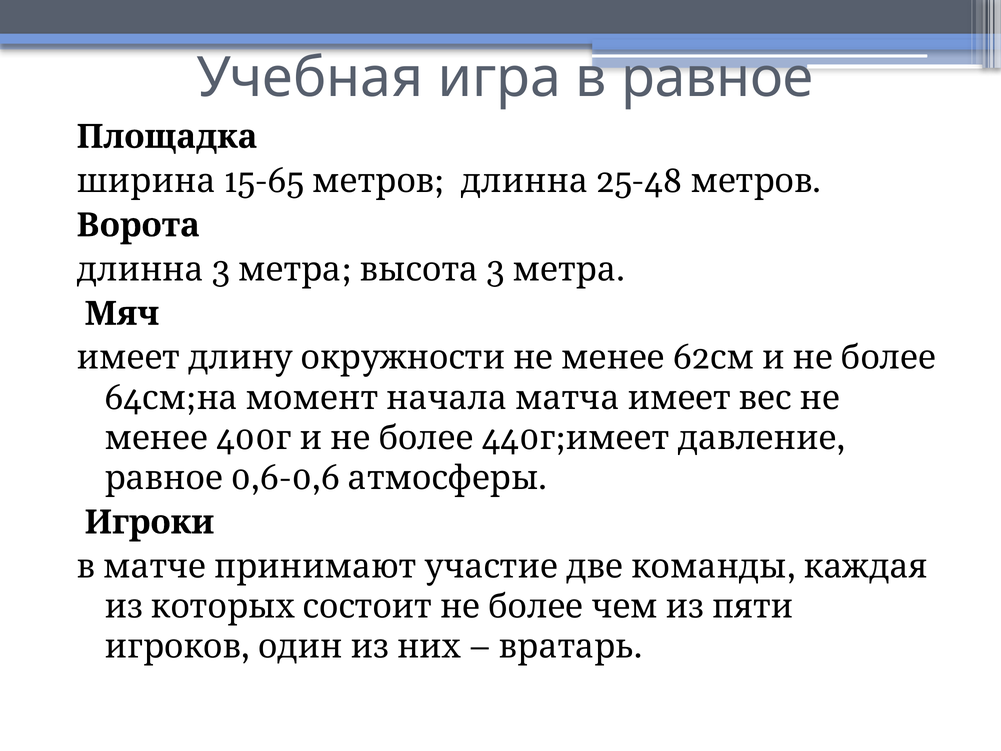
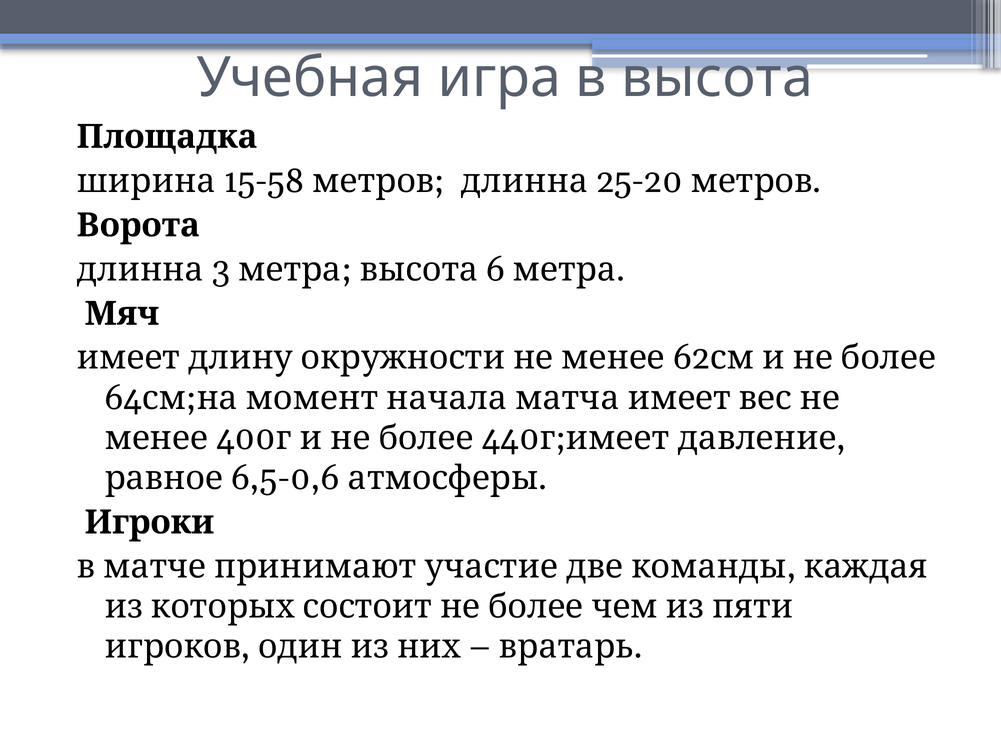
в равное: равное -> высота
15-65: 15-65 -> 15-58
25-48: 25-48 -> 25-20
3 at (496, 269): 3 -> 6
0,6-0,6: 0,6-0,6 -> 6,5-0,6
